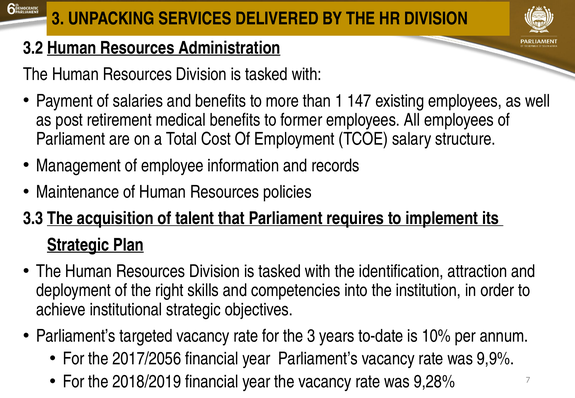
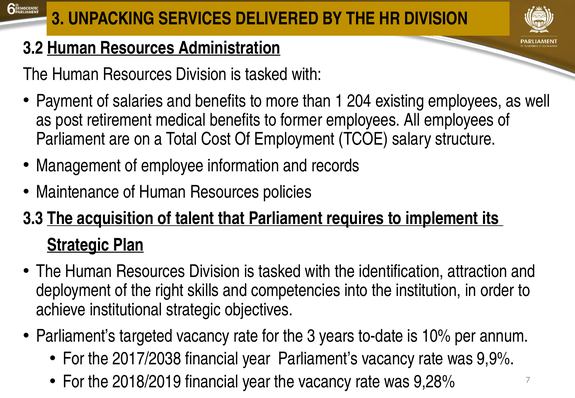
147: 147 -> 204
2017/2056: 2017/2056 -> 2017/2038
